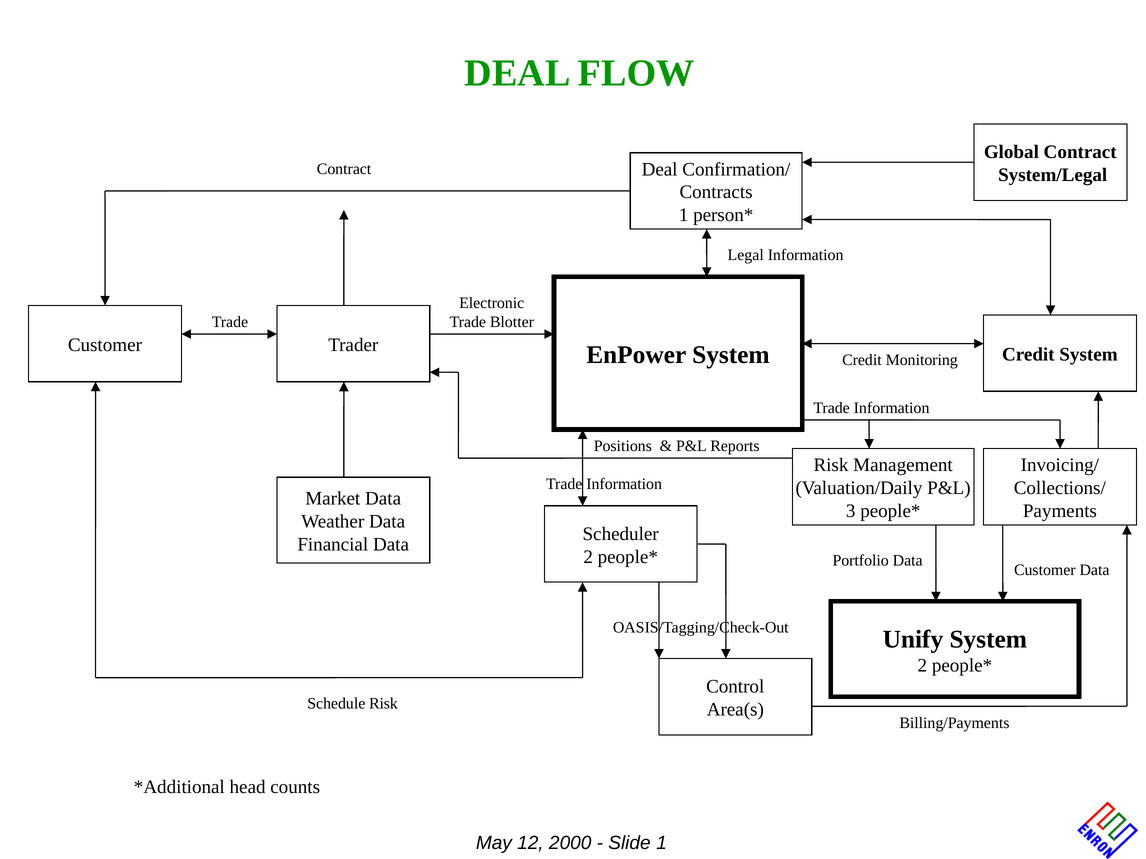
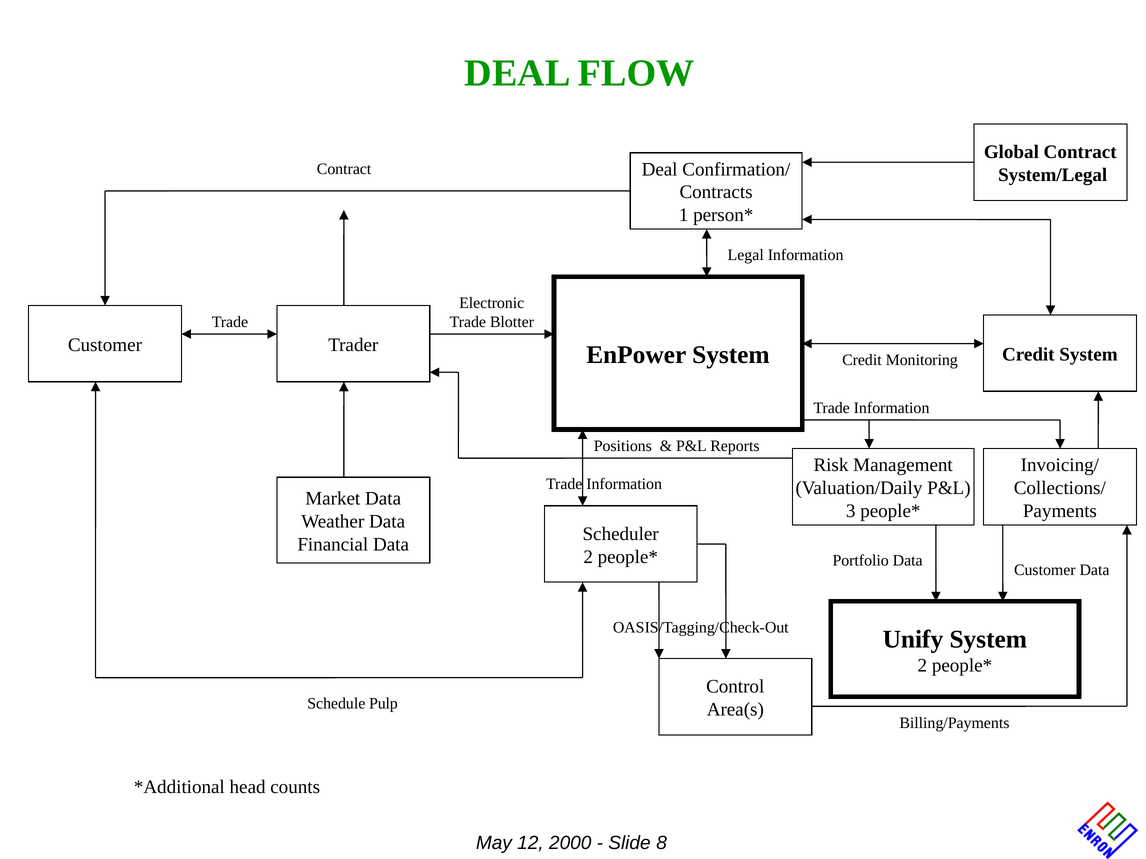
Schedule Risk: Risk -> Pulp
1 at (662, 844): 1 -> 8
